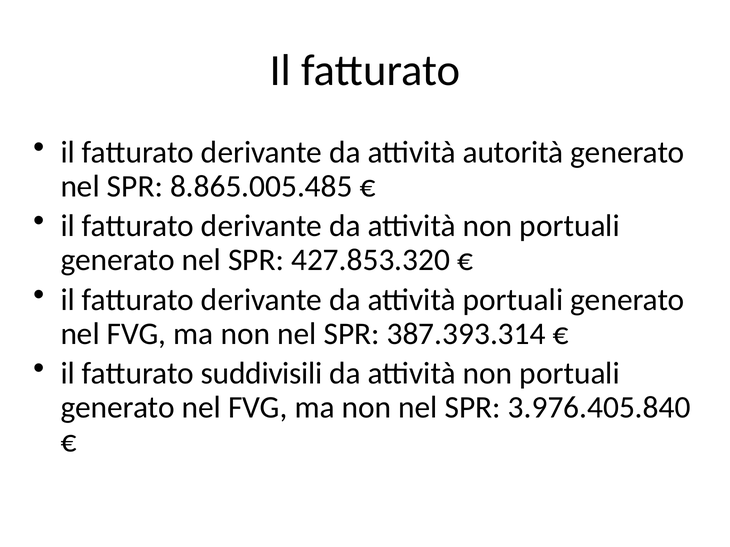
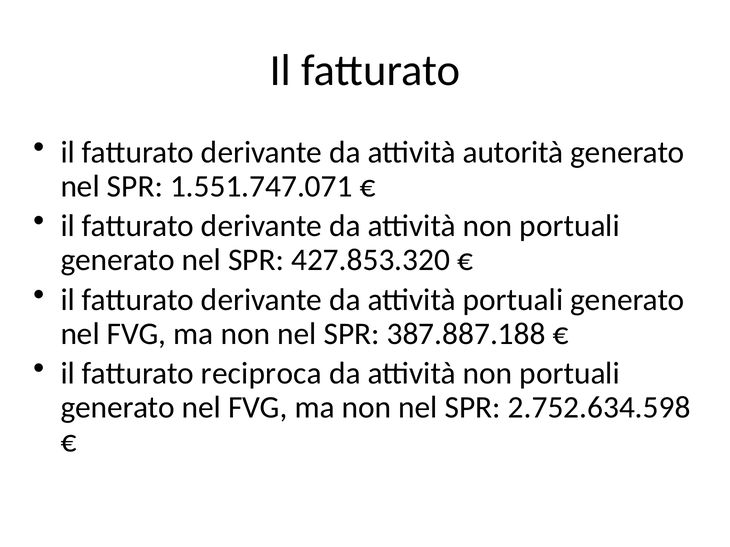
8.865.005.485: 8.865.005.485 -> 1.551.747.071
387.393.314: 387.393.314 -> 387.887.188
suddivisili: suddivisili -> reciproca
3.976.405.840: 3.976.405.840 -> 2.752.634.598
